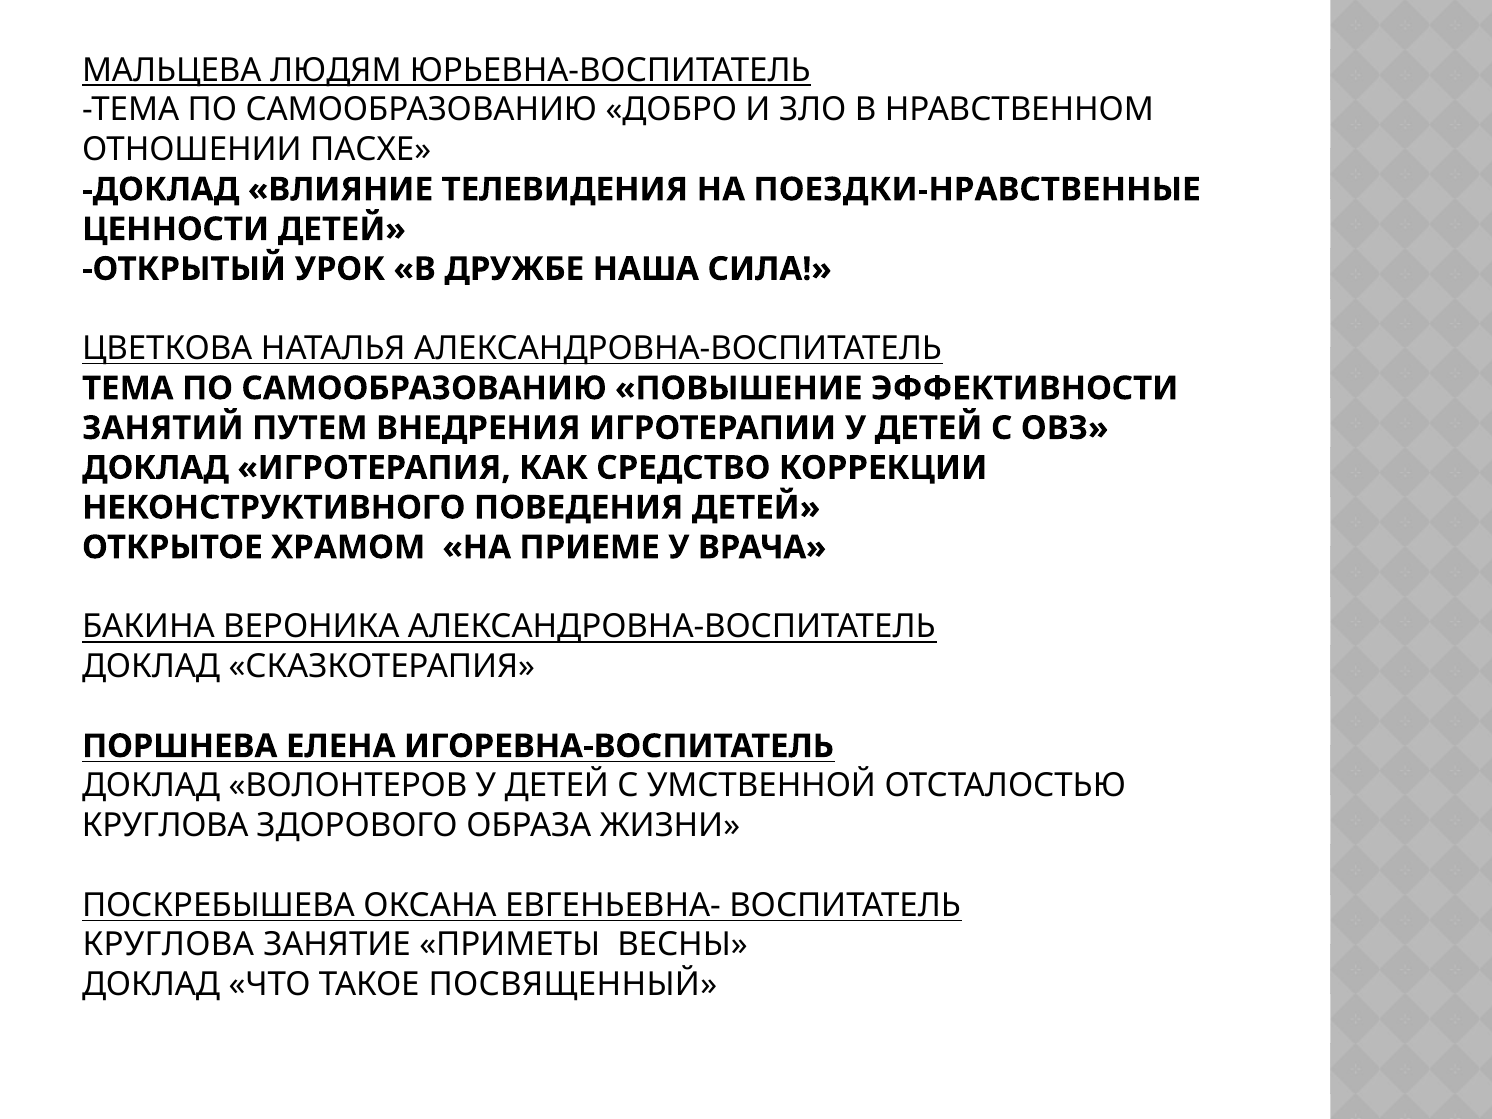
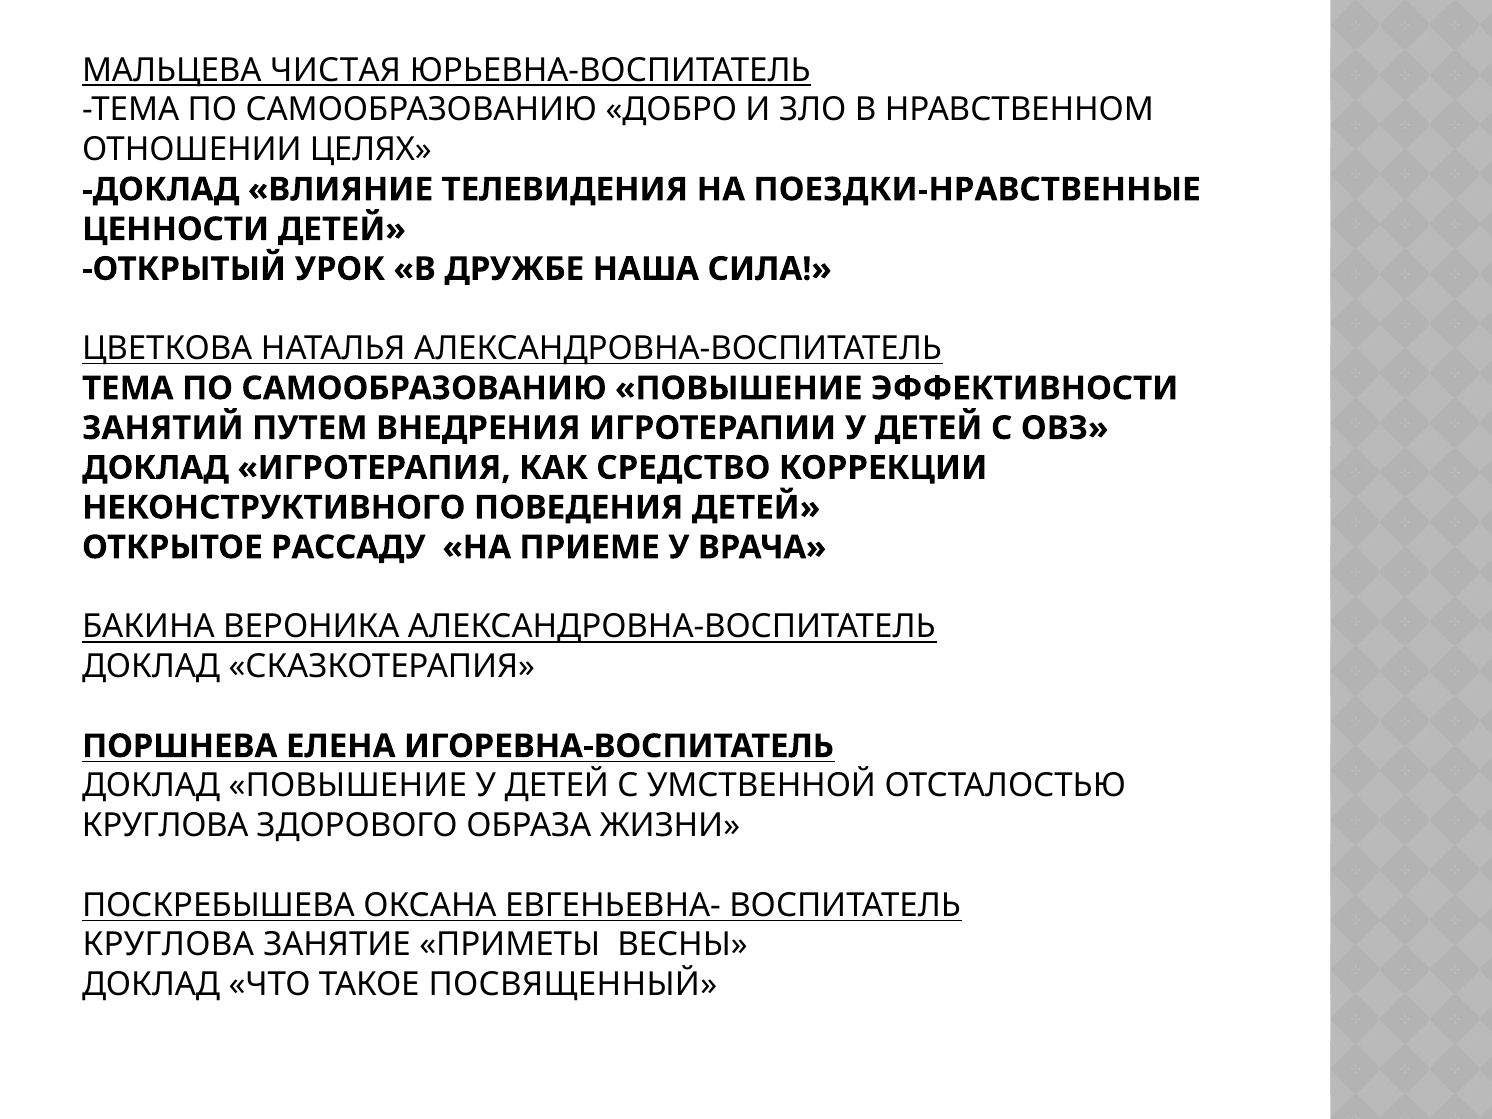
ЛЮДЯМ: ЛЮДЯМ -> ЧИСТАЯ
ПАСХЕ: ПАСХЕ -> ЦЕЛЯХ
ХРАМОМ: ХРАМОМ -> РАССАДУ
ДОКЛАД ВОЛОНТЕРОВ: ВОЛОНТЕРОВ -> ПОВЫШЕНИЕ
